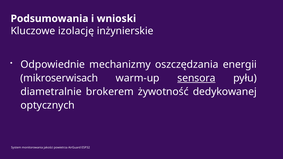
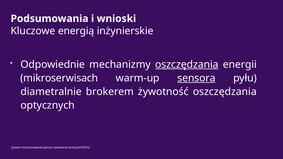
izolację: izolację -> energią
oszczędzania at (187, 65) underline: none -> present
żywotność dedykowanej: dedykowanej -> oszczędzania
